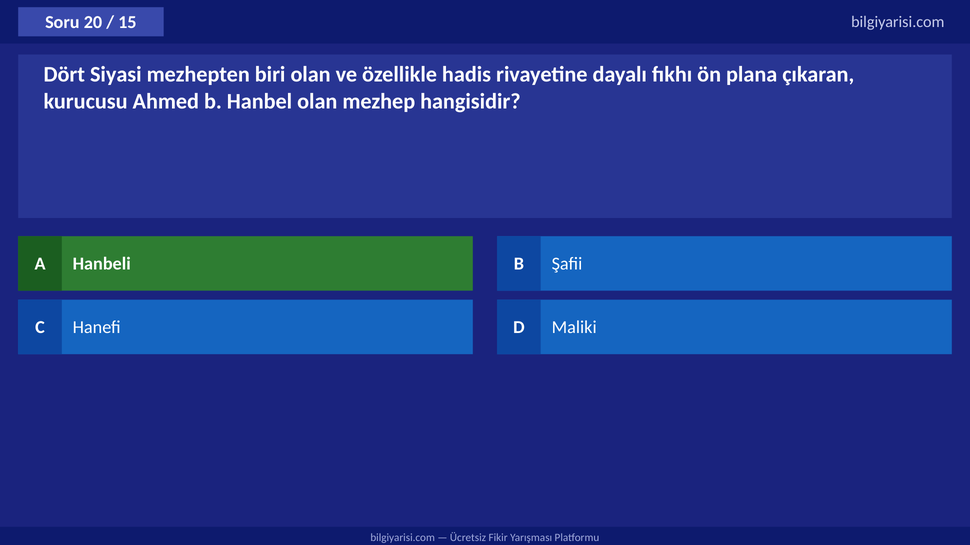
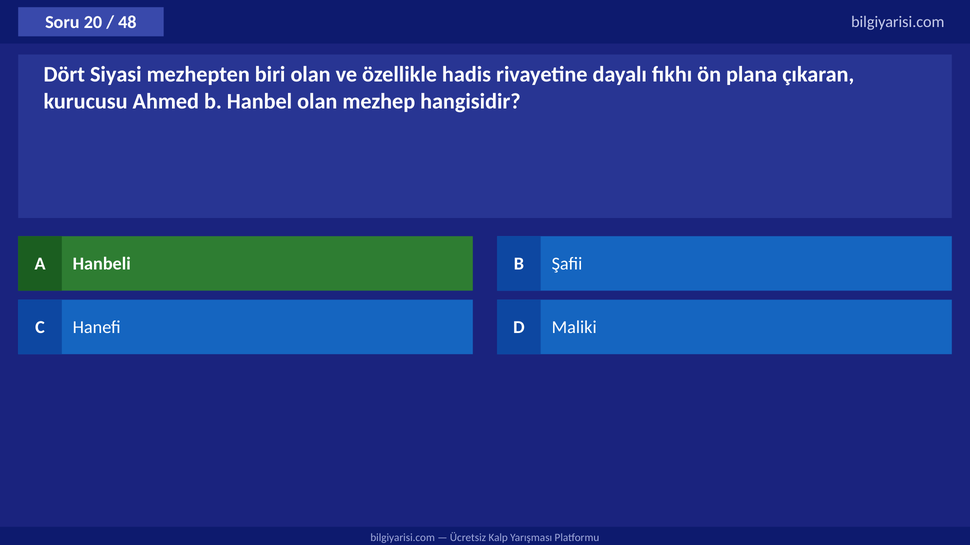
15: 15 -> 48
Fikir: Fikir -> Kalp
